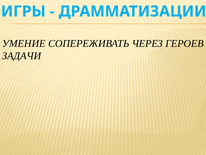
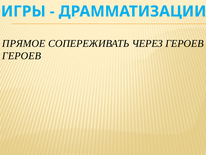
УМЕНИЕ: УМЕНИЕ -> ПРЯМОЕ
ЗАДАЧИ at (22, 56): ЗАДАЧИ -> ГЕРОЕВ
